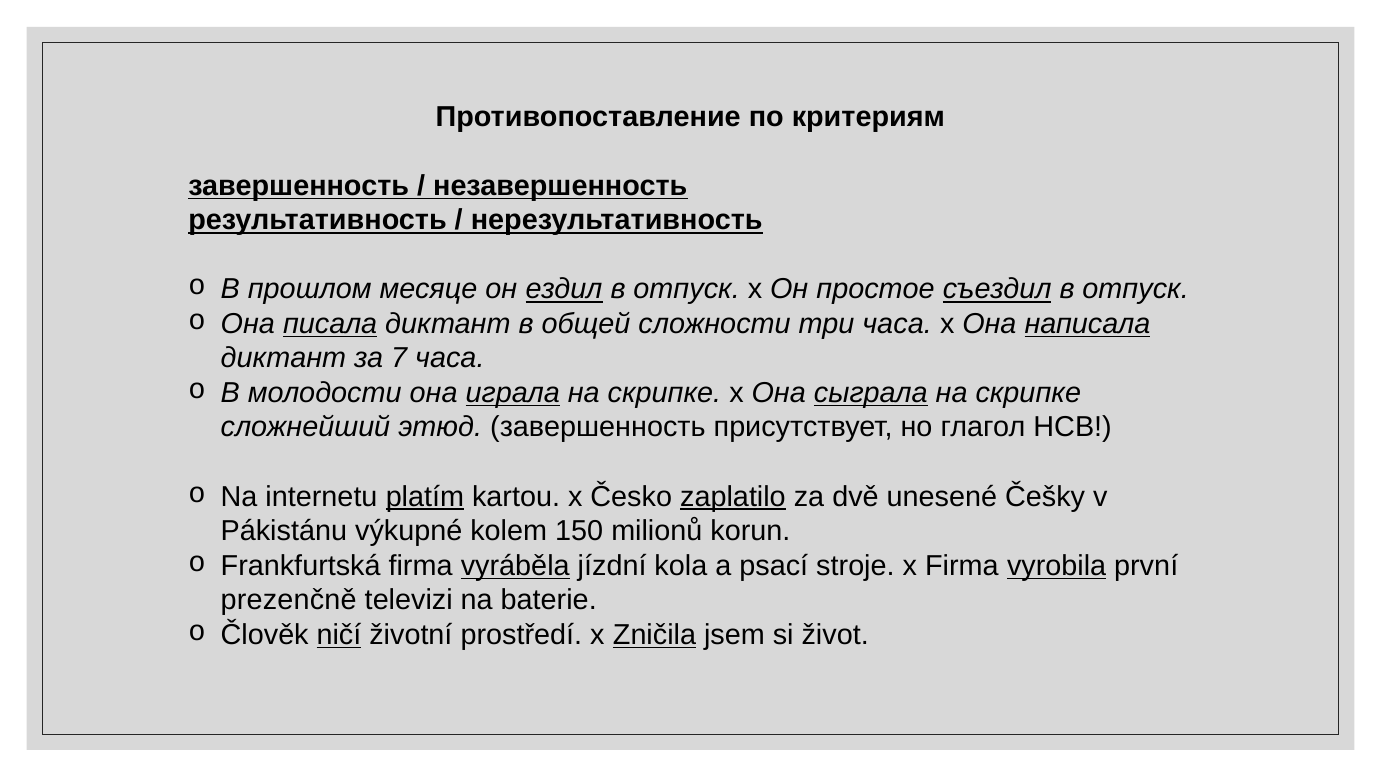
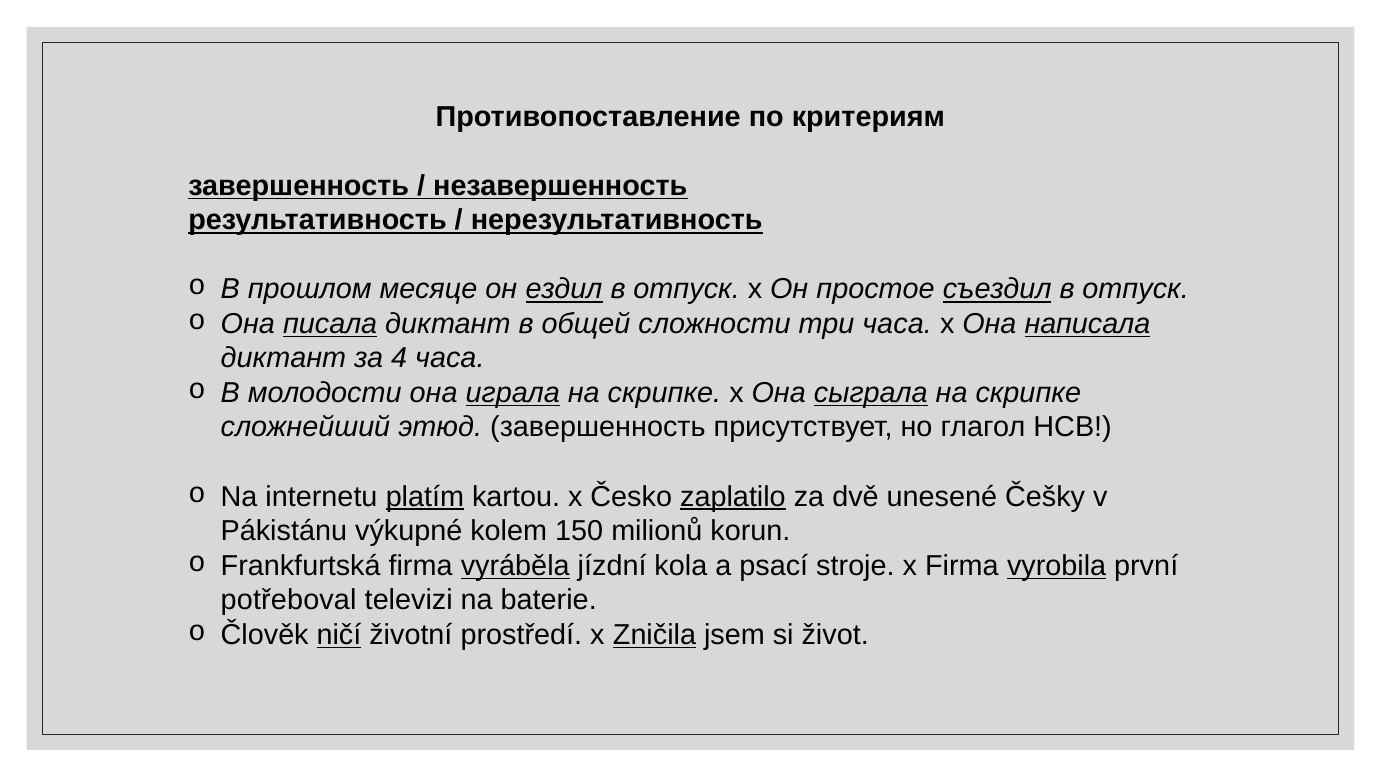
7: 7 -> 4
prezenčně: prezenčně -> potřeboval
